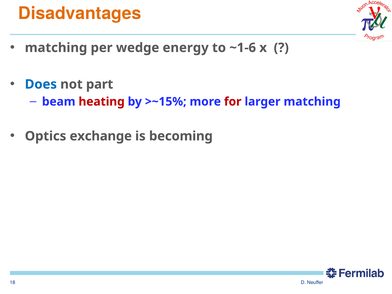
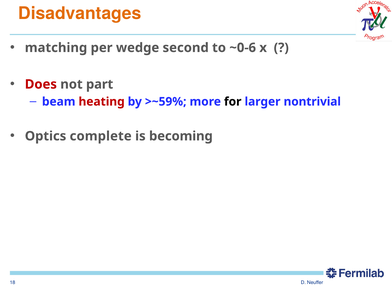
energy: energy -> second
~1-6: ~1-6 -> ~0-6
Does colour: blue -> red
>~15%: >~15% -> >~59%
for colour: red -> black
larger matching: matching -> nontrivial
exchange: exchange -> complete
